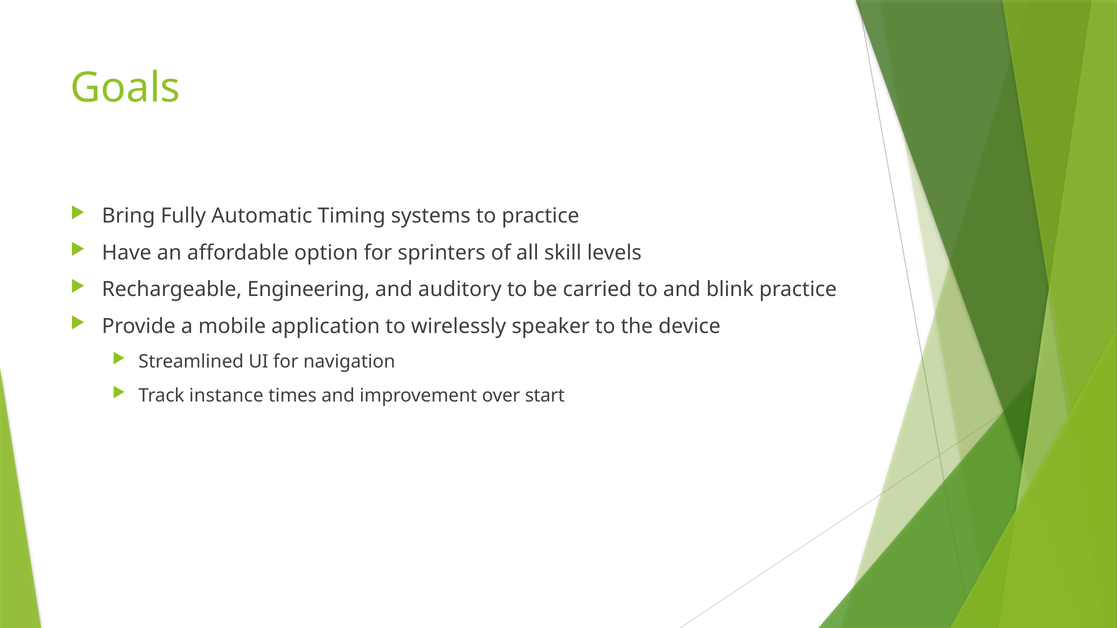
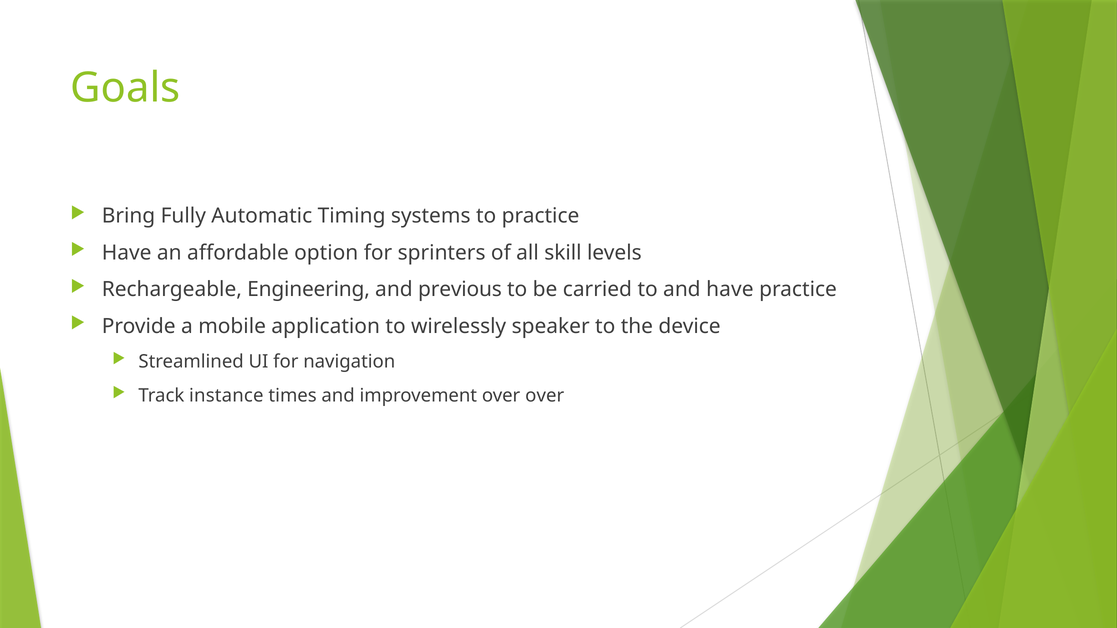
auditory: auditory -> previous
and blink: blink -> have
over start: start -> over
